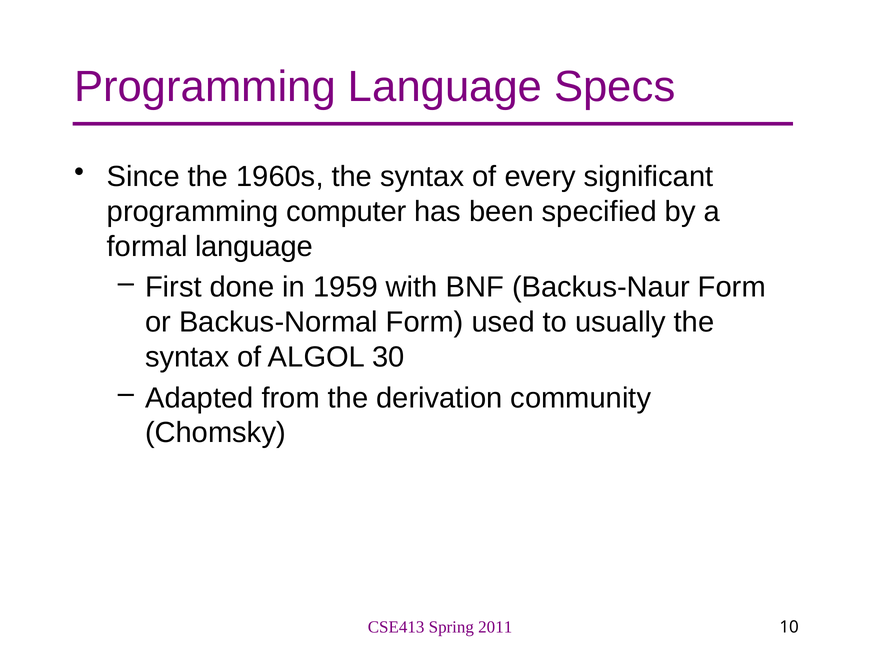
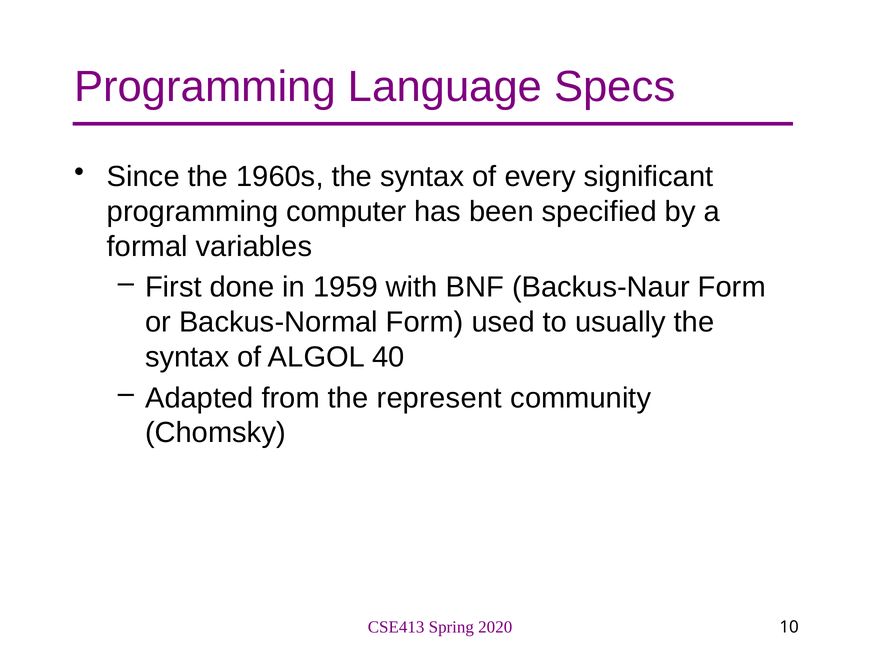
formal language: language -> variables
30: 30 -> 40
derivation: derivation -> represent
2011: 2011 -> 2020
